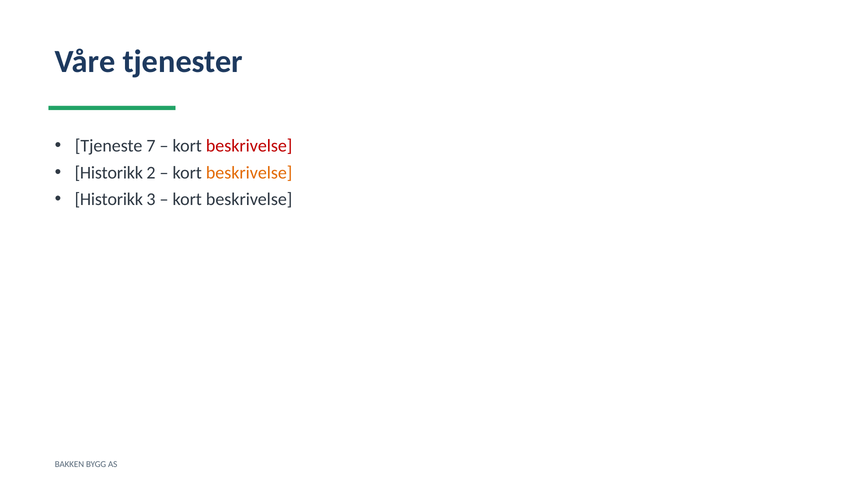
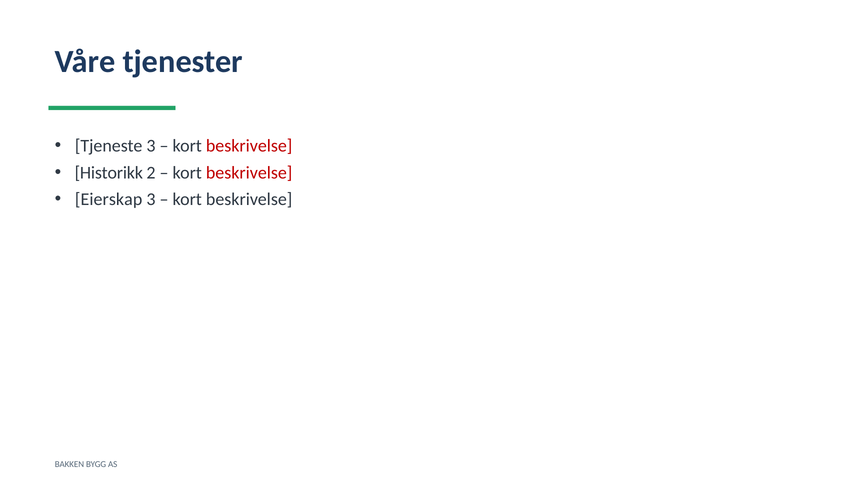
Tjeneste 7: 7 -> 3
beskrivelse at (249, 173) colour: orange -> red
Historikk at (109, 200): Historikk -> Eierskap
